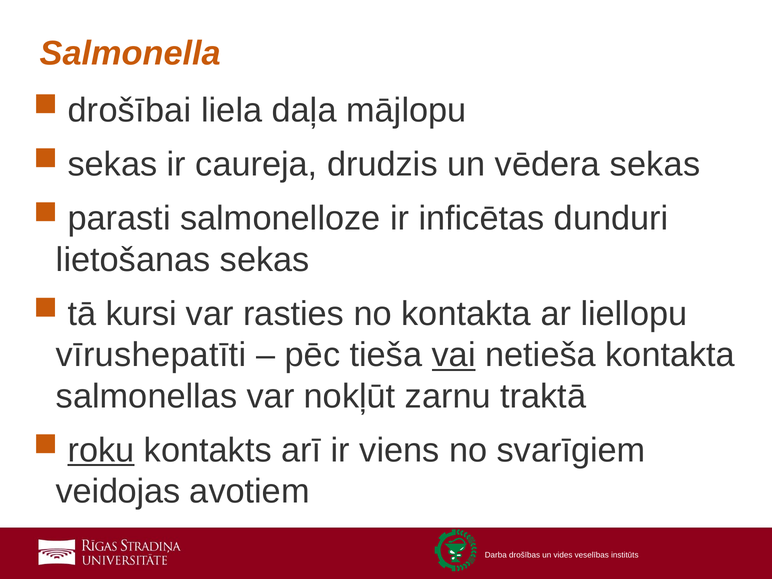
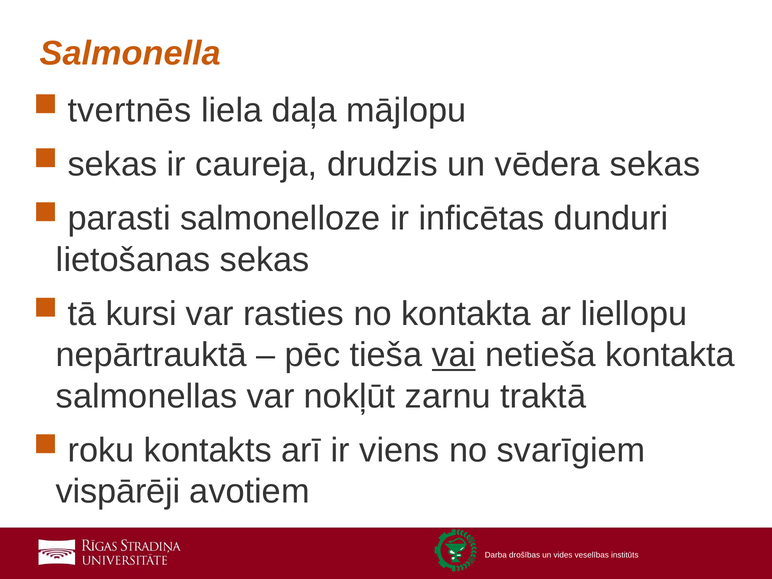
drošībai: drošībai -> tvertnēs
vīrushepatīti: vīrushepatīti -> nepārtrauktā
roku underline: present -> none
veidojas: veidojas -> vispārēji
